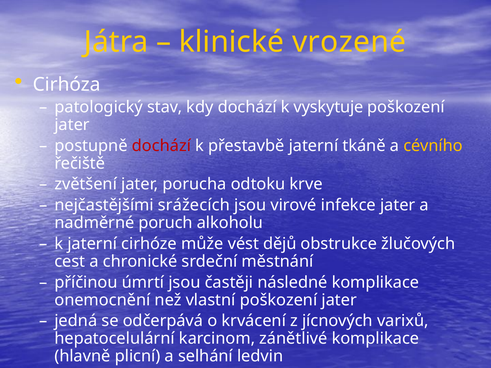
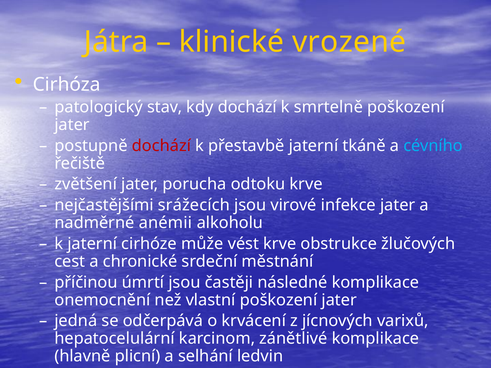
vyskytuje: vyskytuje -> smrtelně
cévního colour: yellow -> light blue
poruch: poruch -> anémii
vést dějů: dějů -> krve
